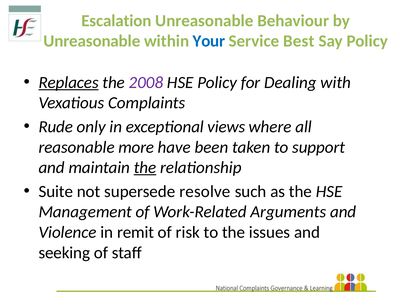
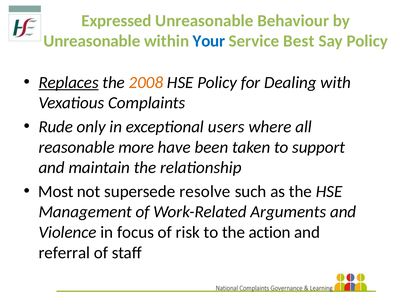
Escalation: Escalation -> Expressed
2008 colour: purple -> orange
views: views -> users
the at (145, 168) underline: present -> none
Suite: Suite -> Most
remit: remit -> focus
issues: issues -> action
seeking: seeking -> referral
